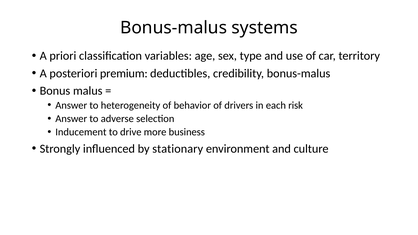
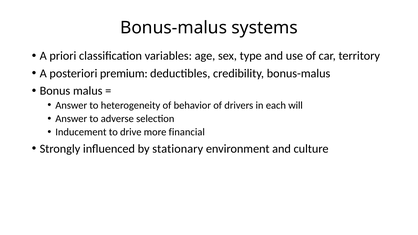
risk: risk -> will
business: business -> financial
